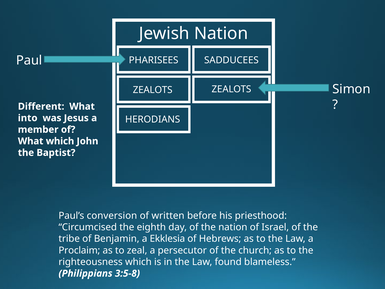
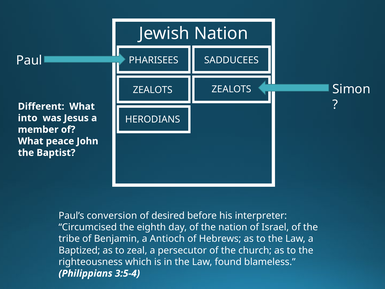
What which: which -> peace
written: written -> desired
priesthood: priesthood -> interpreter
Ekklesia: Ekklesia -> Antioch
Proclaim: Proclaim -> Baptized
3:5-8: 3:5-8 -> 3:5-4
